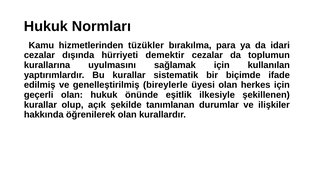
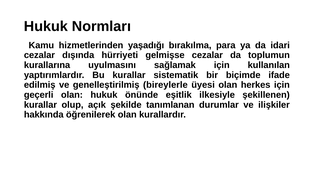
tüzükler: tüzükler -> yaşadığı
demektir: demektir -> gelmişse
